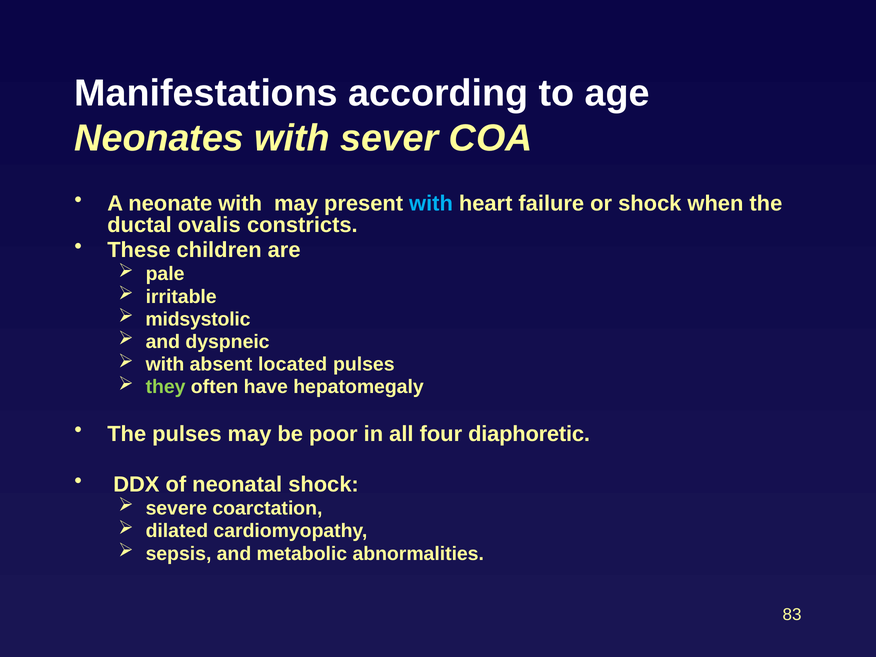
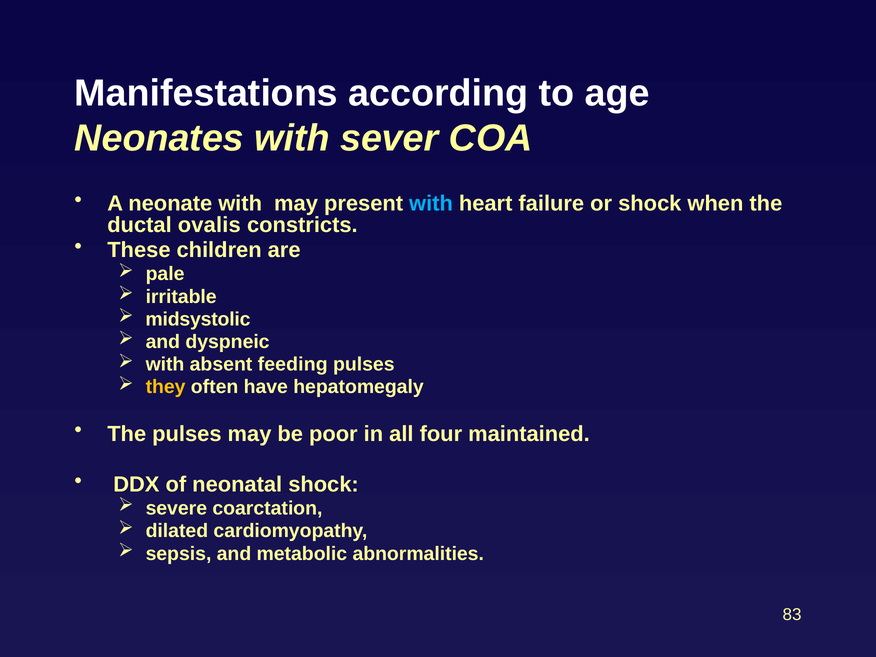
located: located -> feeding
they colour: light green -> yellow
diaphoretic: diaphoretic -> maintained
